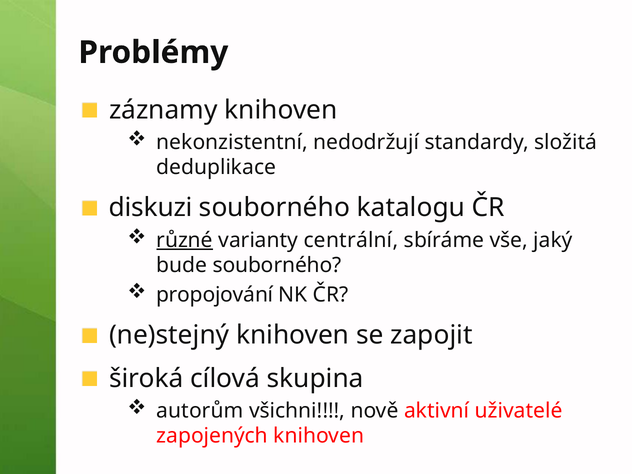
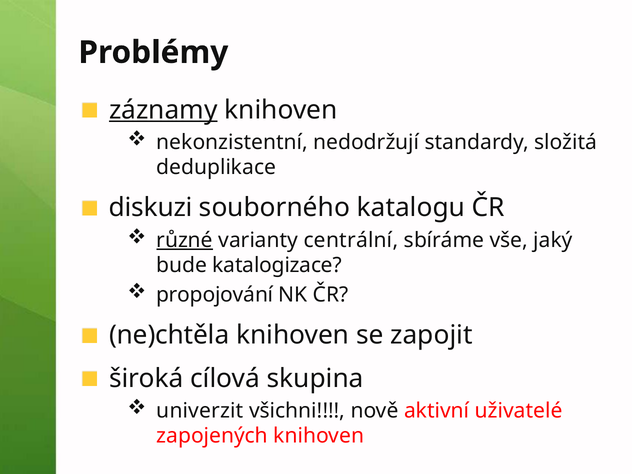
záznamy underline: none -> present
bude souborného: souborného -> katalogizace
ne)stejný: ne)stejný -> ne)chtěla
autorům: autorům -> univerzit
